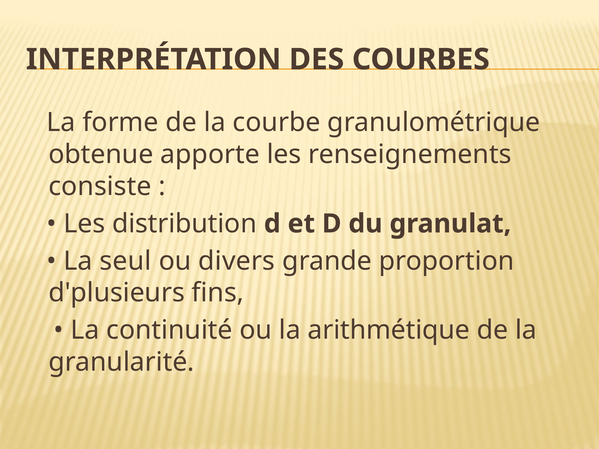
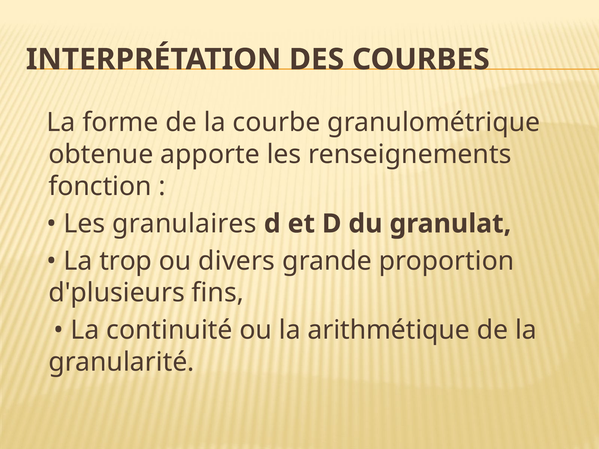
consiste: consiste -> fonction
distribution: distribution -> granulaires
seul: seul -> trop
